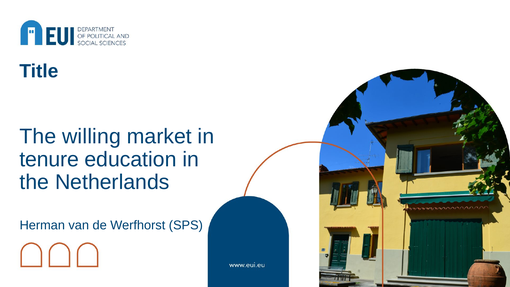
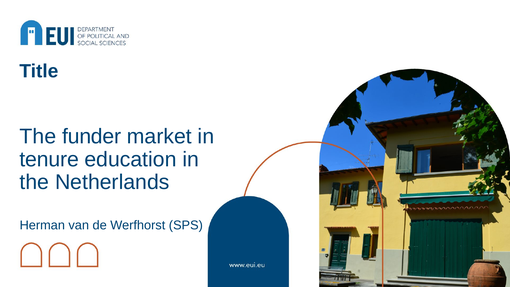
willing: willing -> funder
